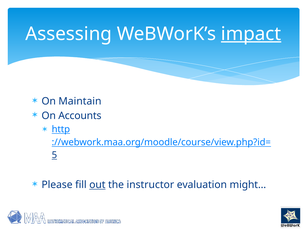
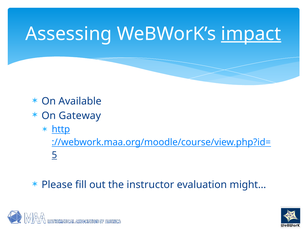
Maintain: Maintain -> Available
Accounts: Accounts -> Gateway
out underline: present -> none
